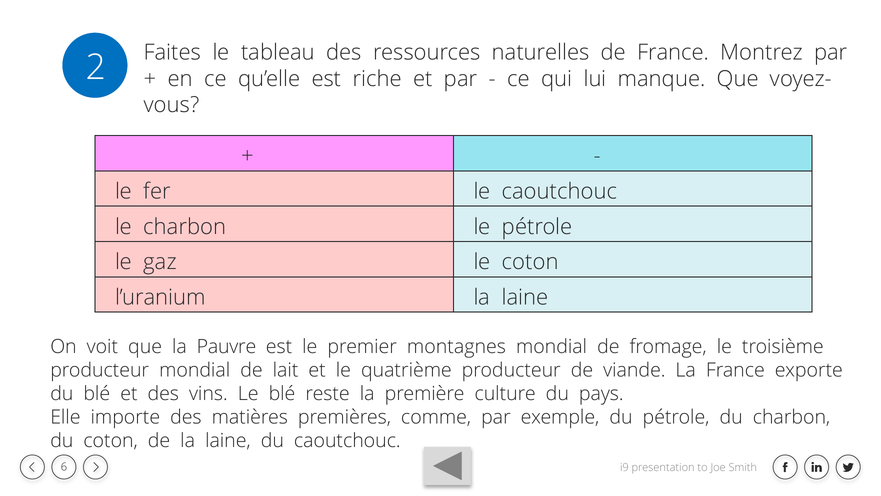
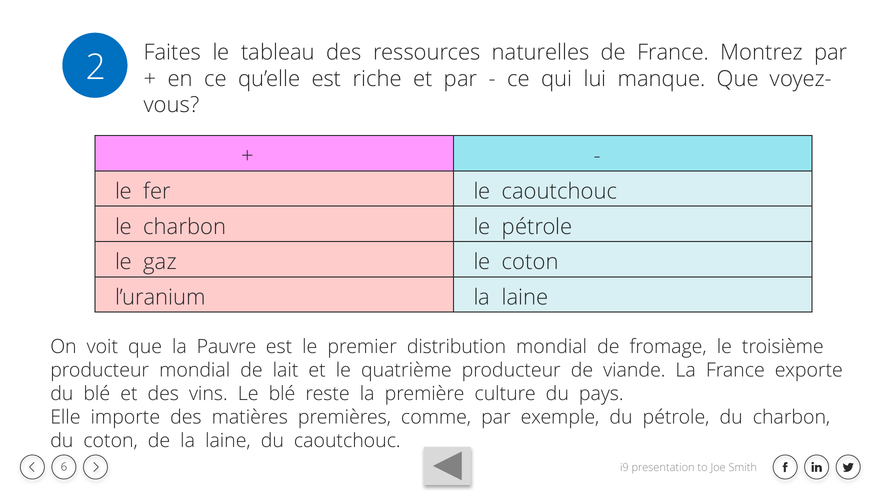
montagnes: montagnes -> distribution
